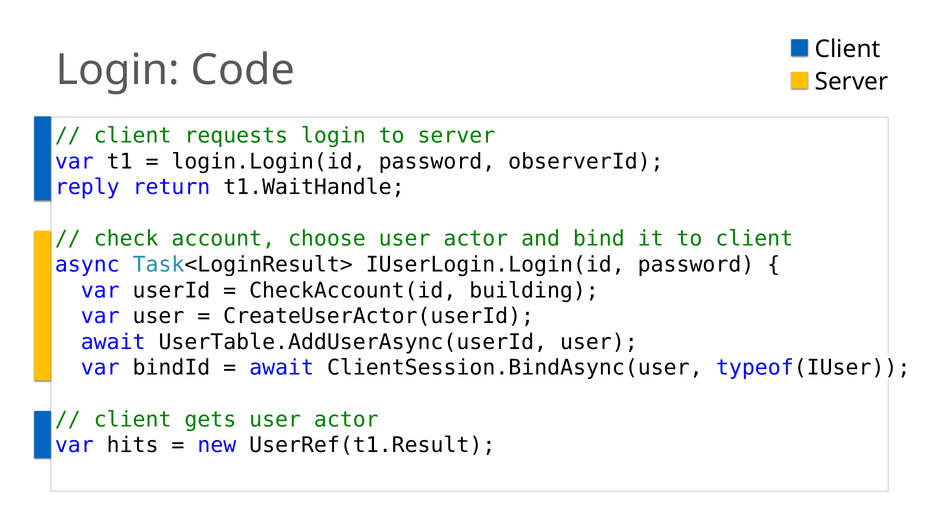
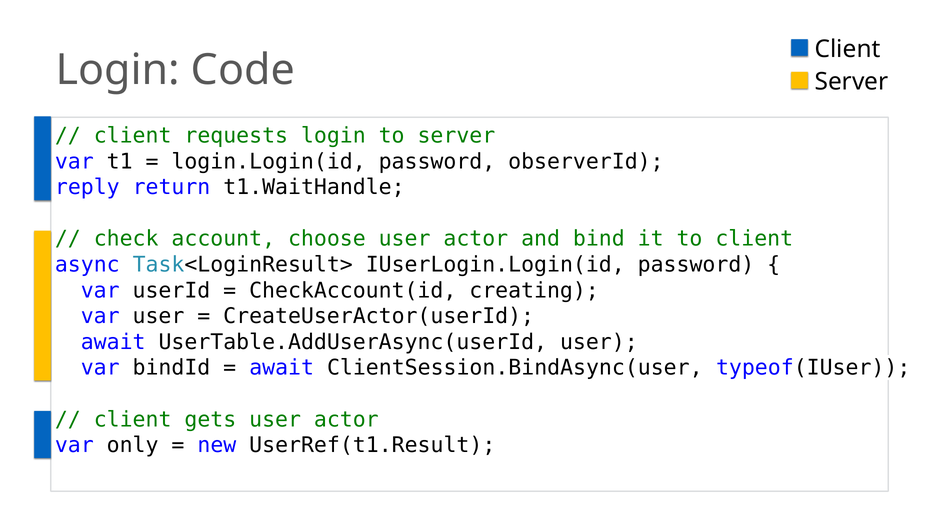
building: building -> creating
hits: hits -> only
